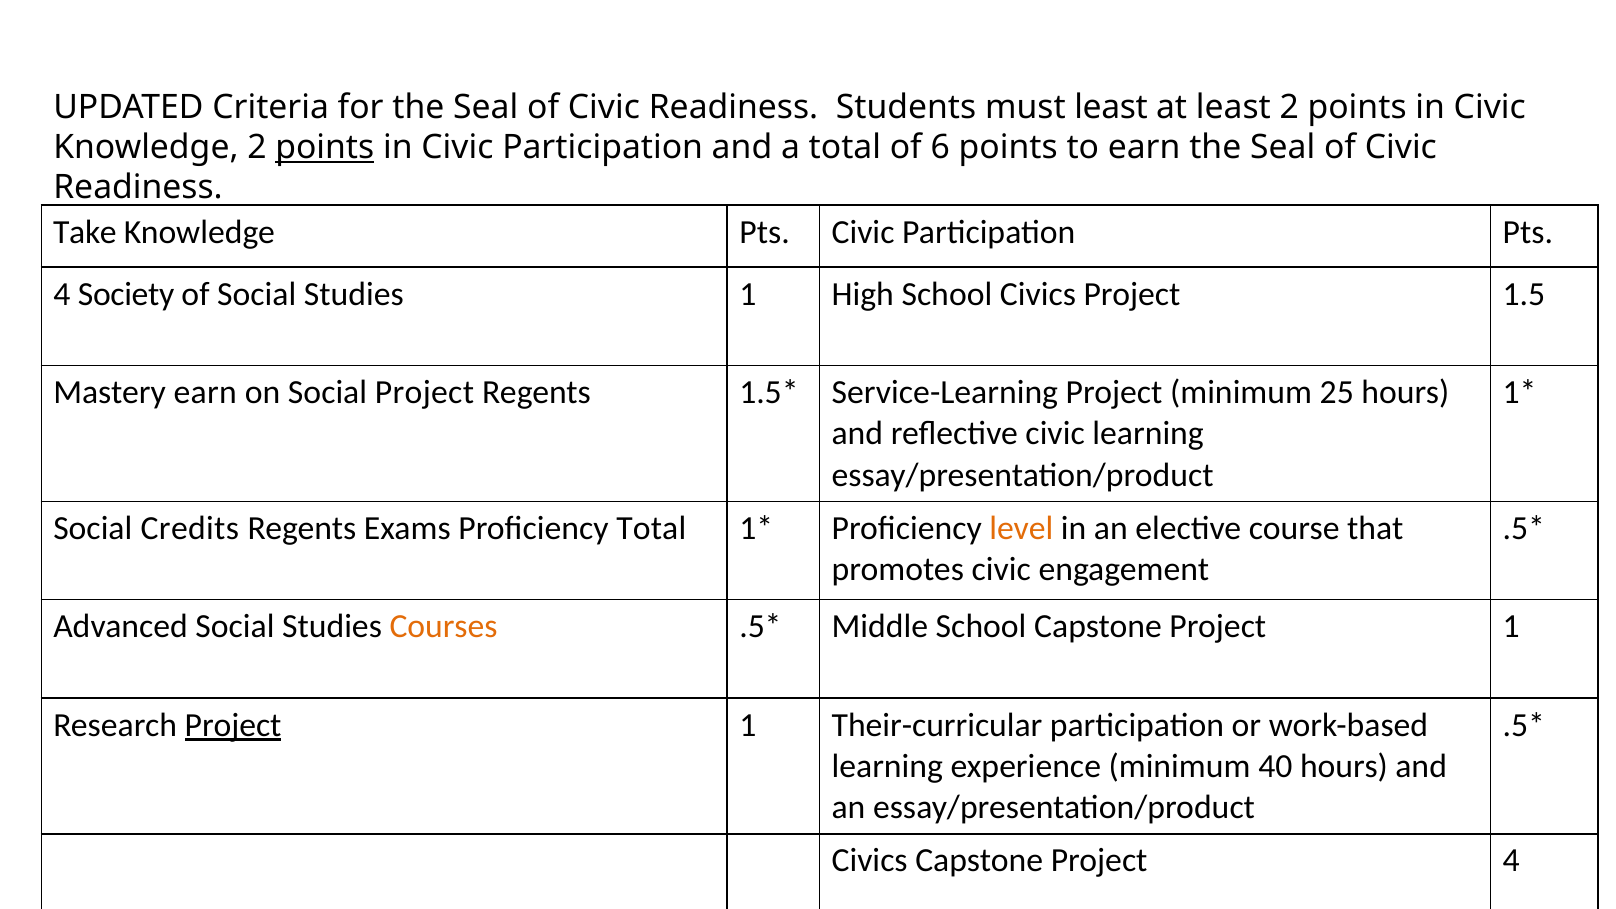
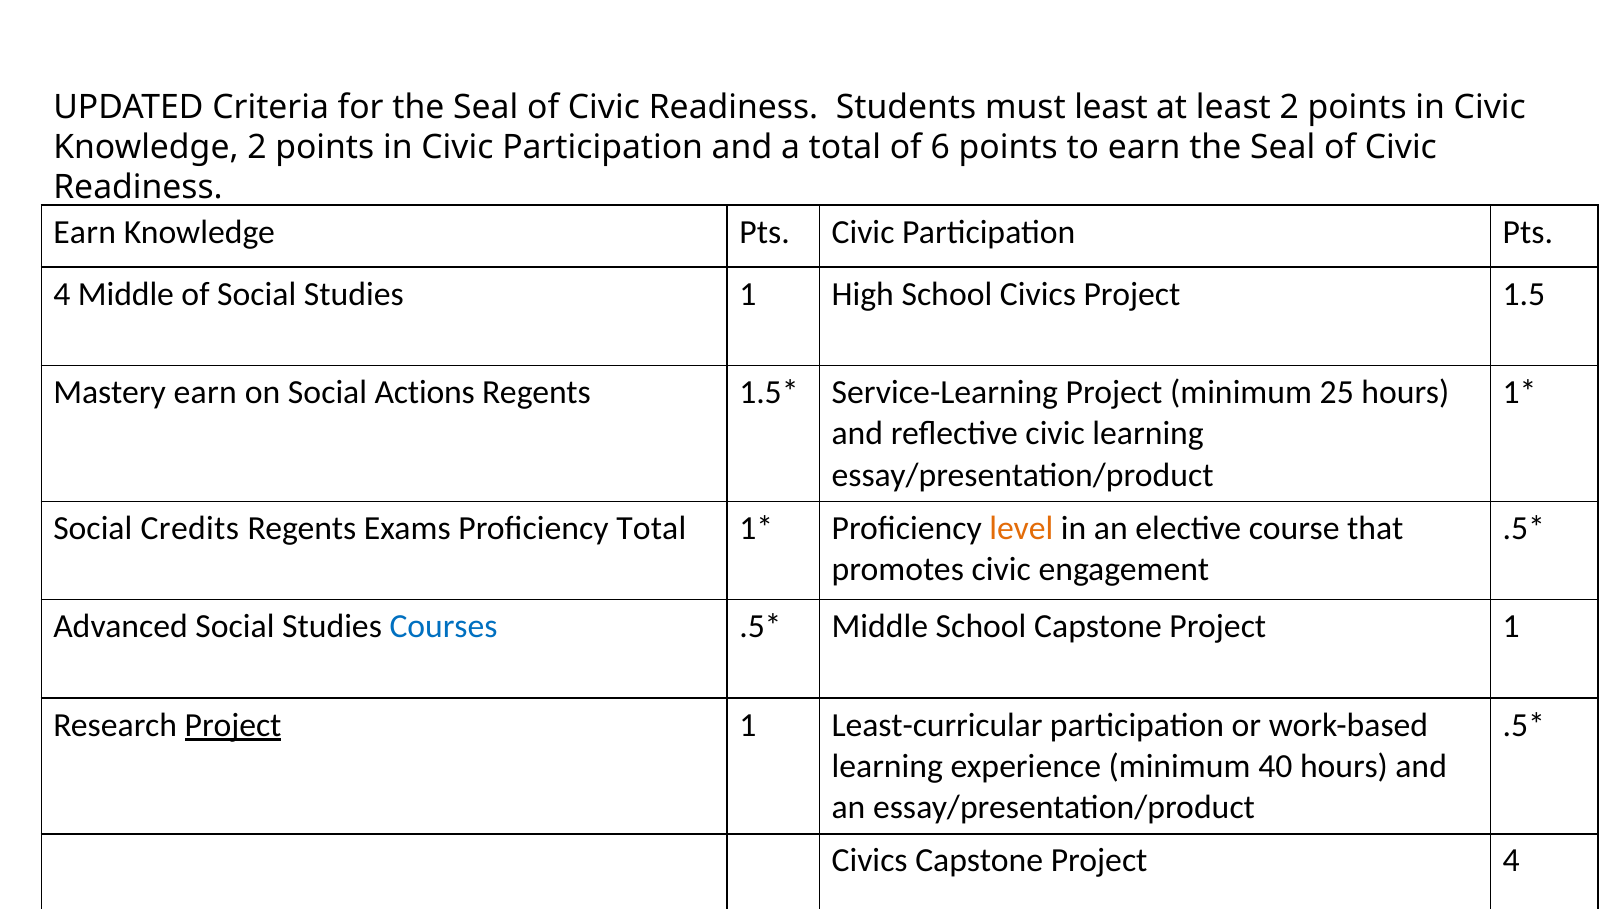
points at (325, 147) underline: present -> none
Take at (85, 232): Take -> Earn
4 Society: Society -> Middle
Social Project: Project -> Actions
Courses colour: orange -> blue
Their-curricular: Their-curricular -> Least-curricular
